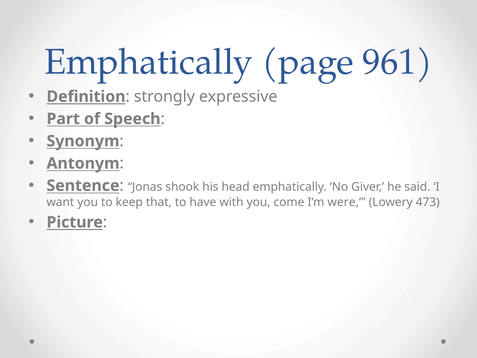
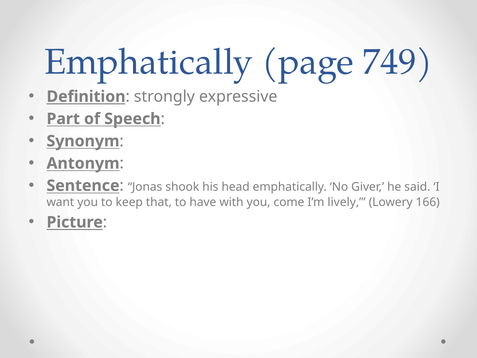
961: 961 -> 749
were: were -> lively
473: 473 -> 166
